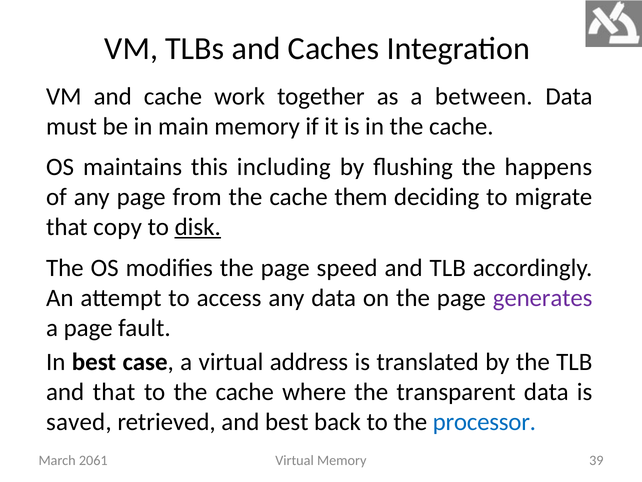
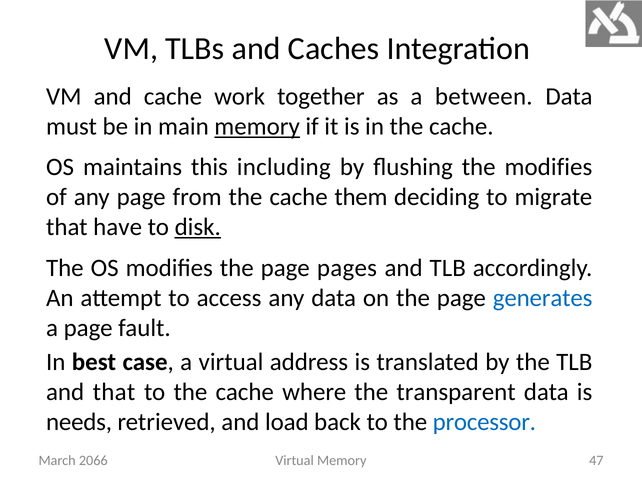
memory at (257, 126) underline: none -> present
the happens: happens -> modifies
copy: copy -> have
speed: speed -> pages
generates colour: purple -> blue
saved: saved -> needs
and best: best -> load
39: 39 -> 47
2061: 2061 -> 2066
